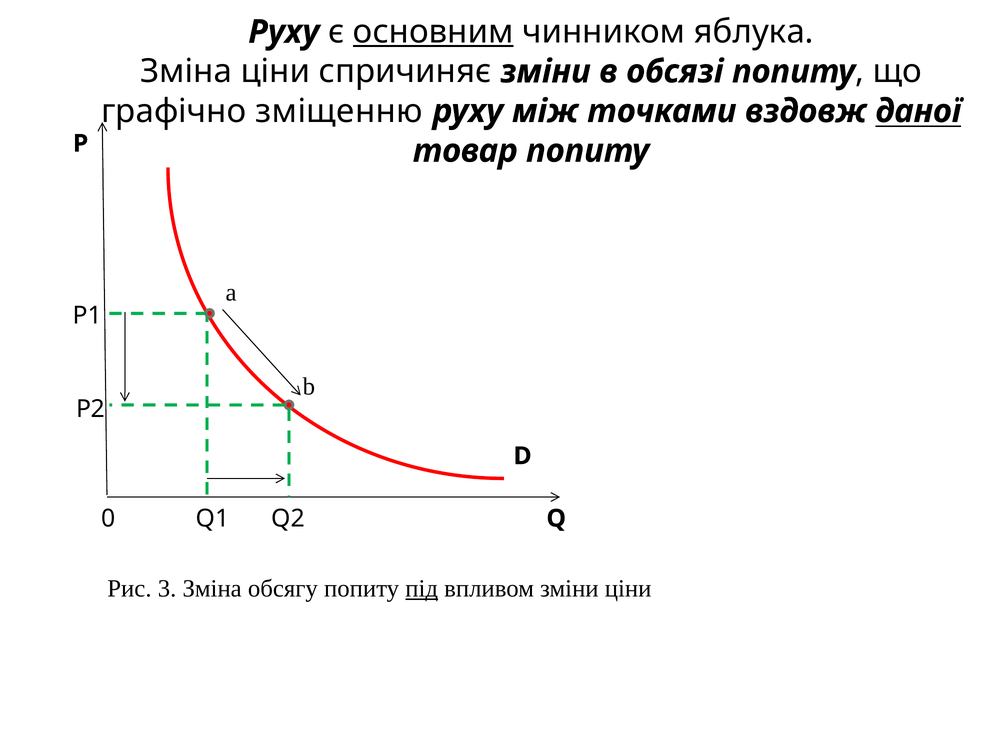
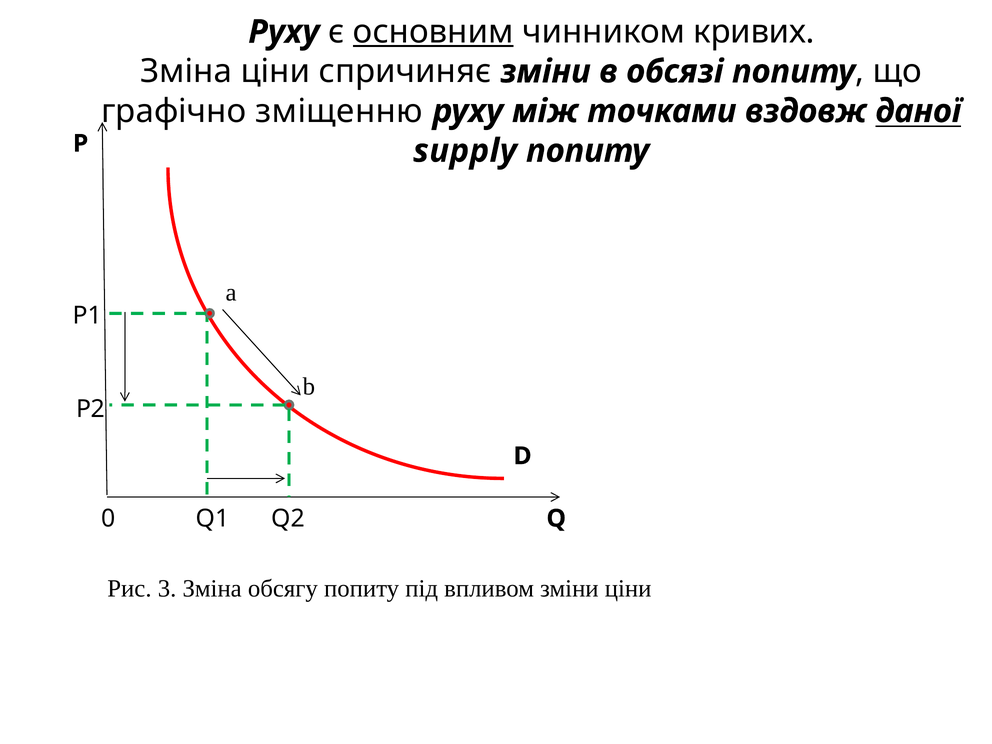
яблука: яблука -> кривих
товар: товар -> supply
під underline: present -> none
